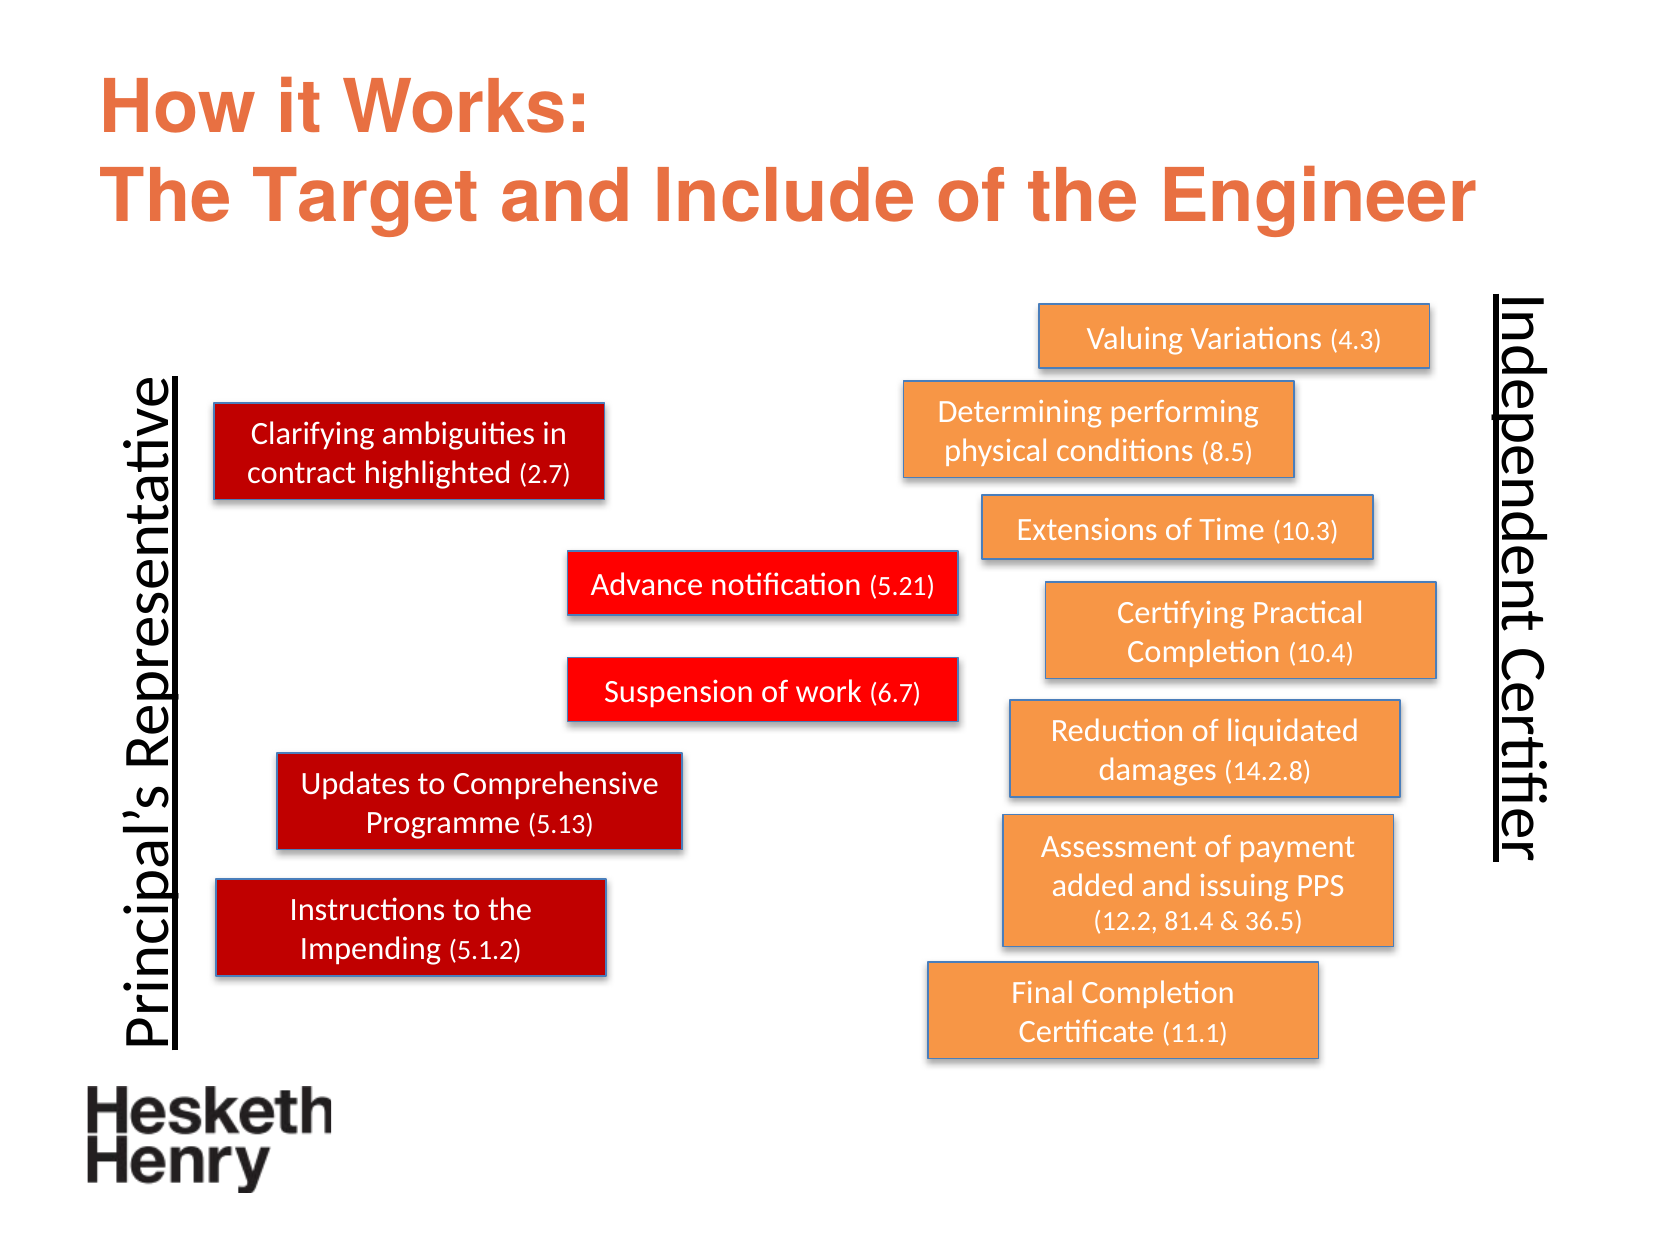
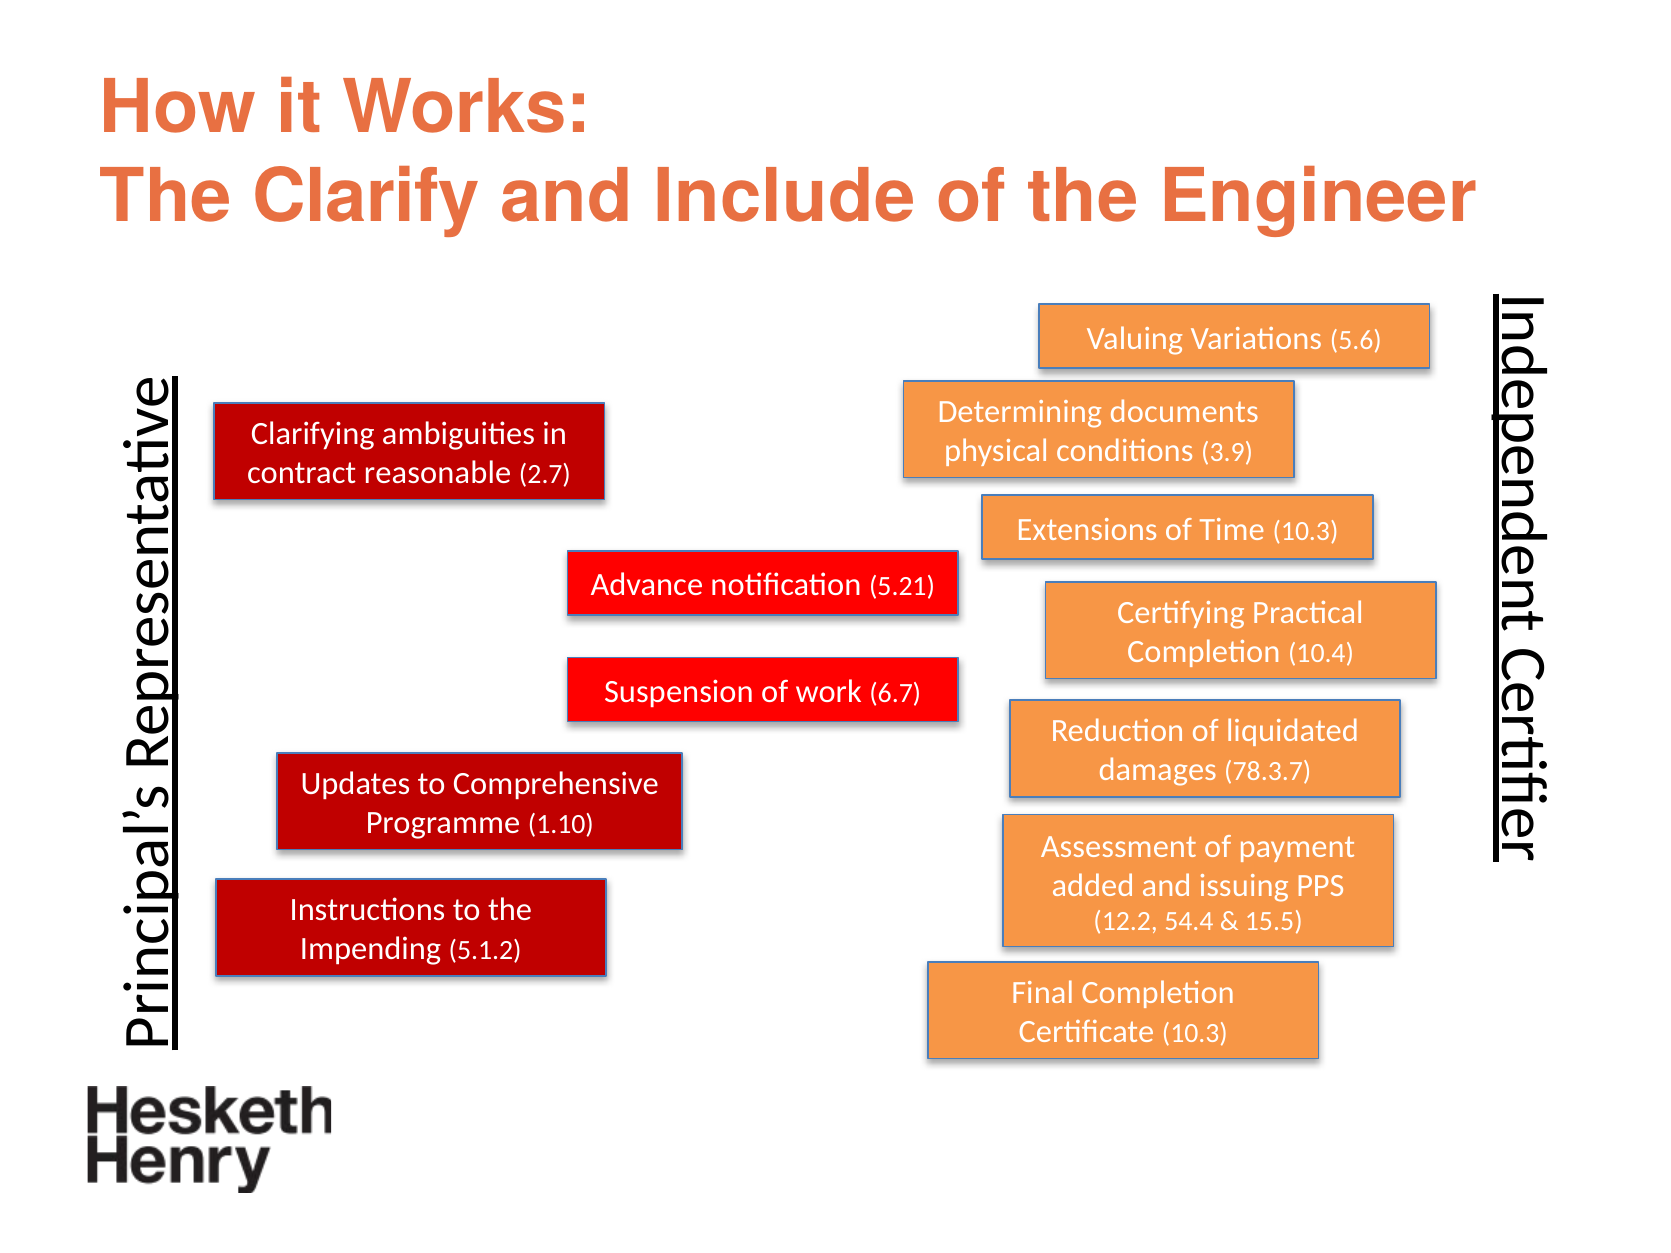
Target: Target -> Clarify
4.3: 4.3 -> 5.6
performing: performing -> documents
8.5: 8.5 -> 3.9
highlighted: highlighted -> reasonable
14.2.8: 14.2.8 -> 78.3.7
5.13: 5.13 -> 1.10
81.4: 81.4 -> 54.4
36.5: 36.5 -> 15.5
Certificate 11.1: 11.1 -> 10.3
